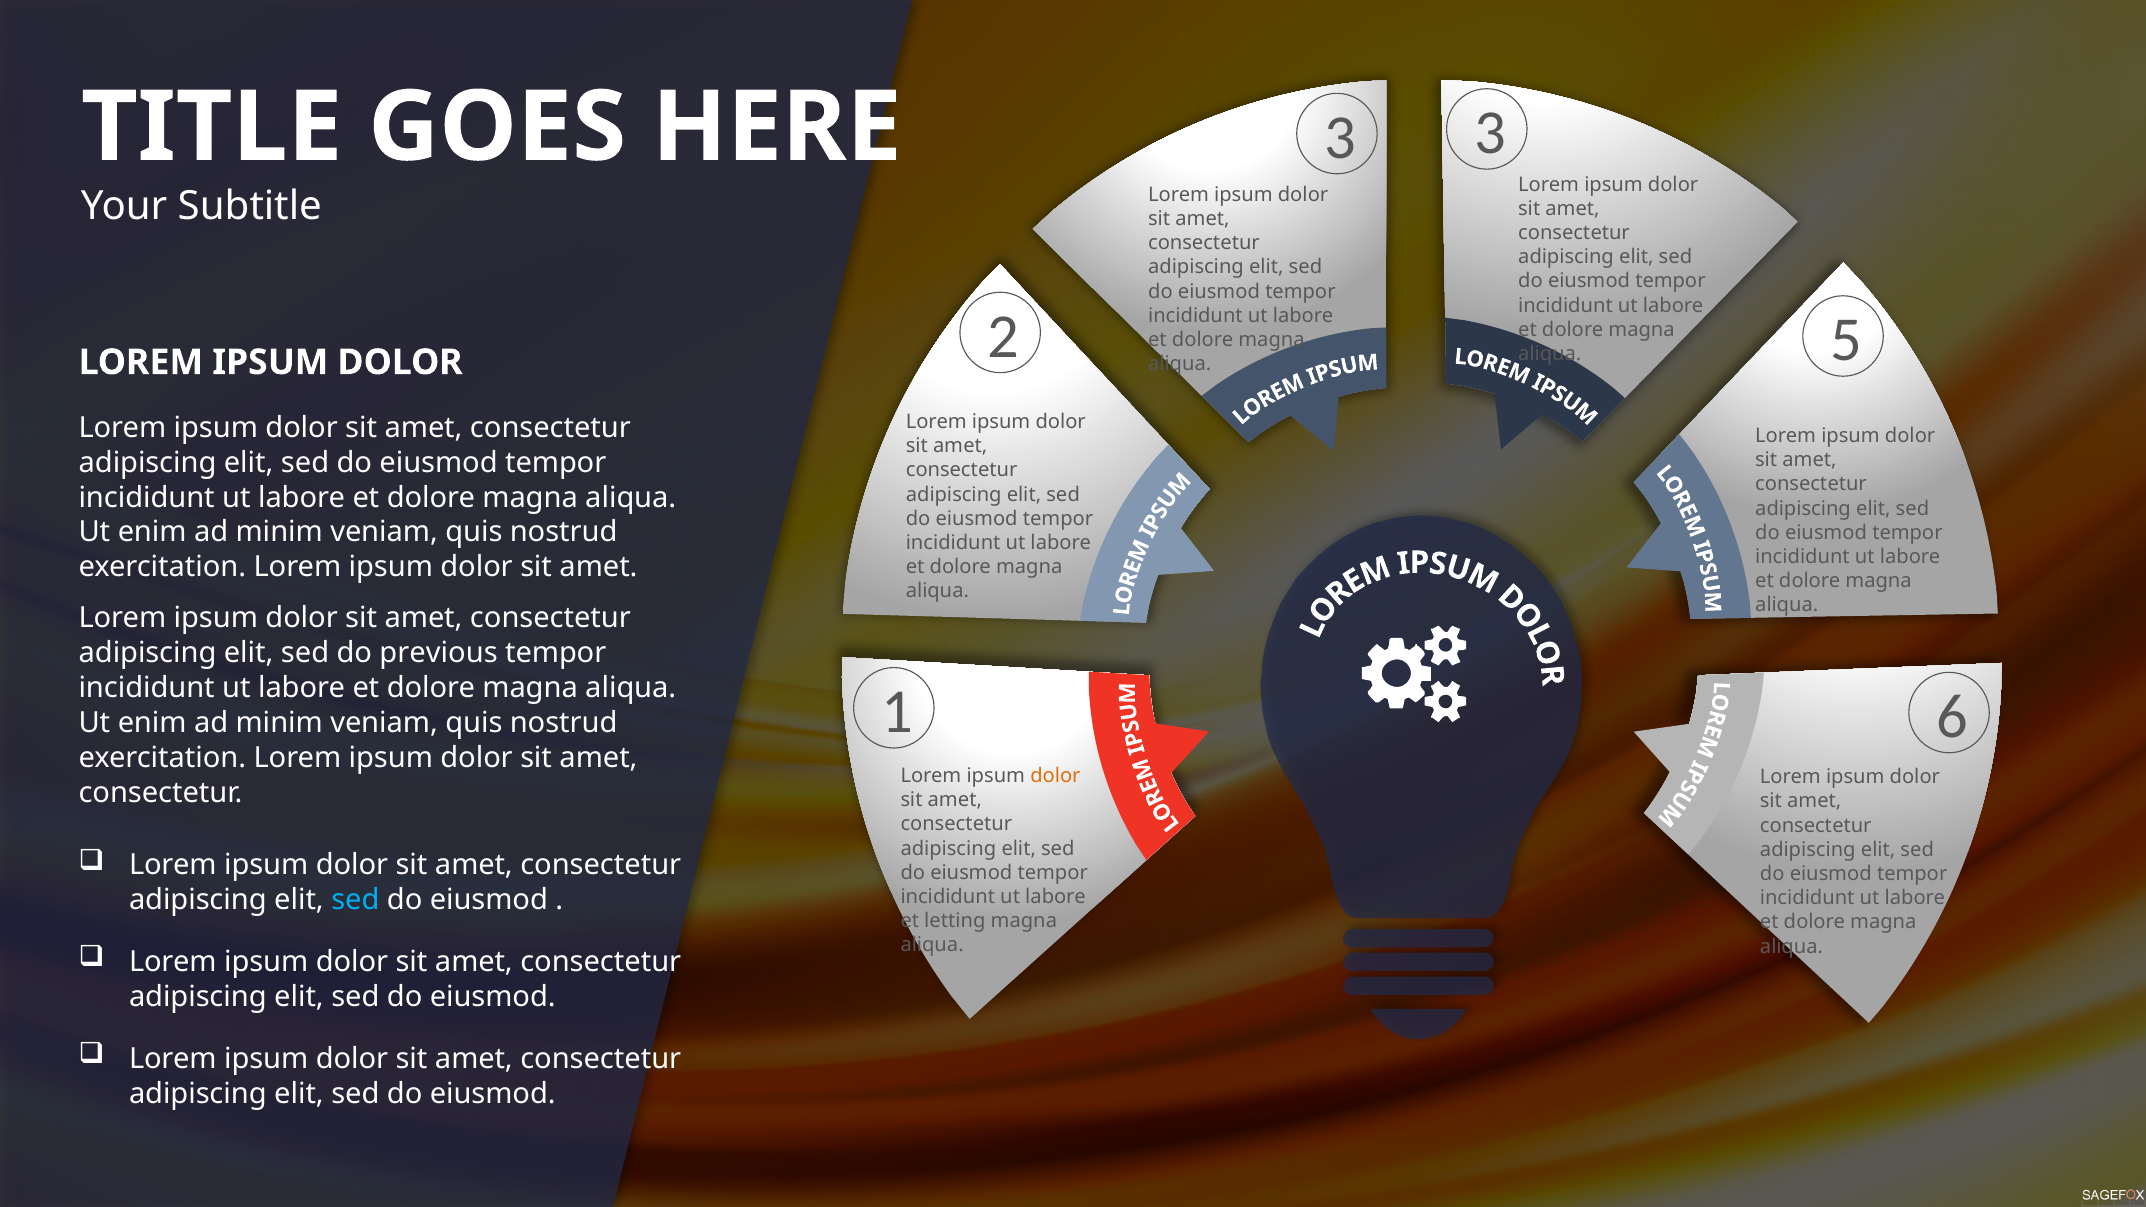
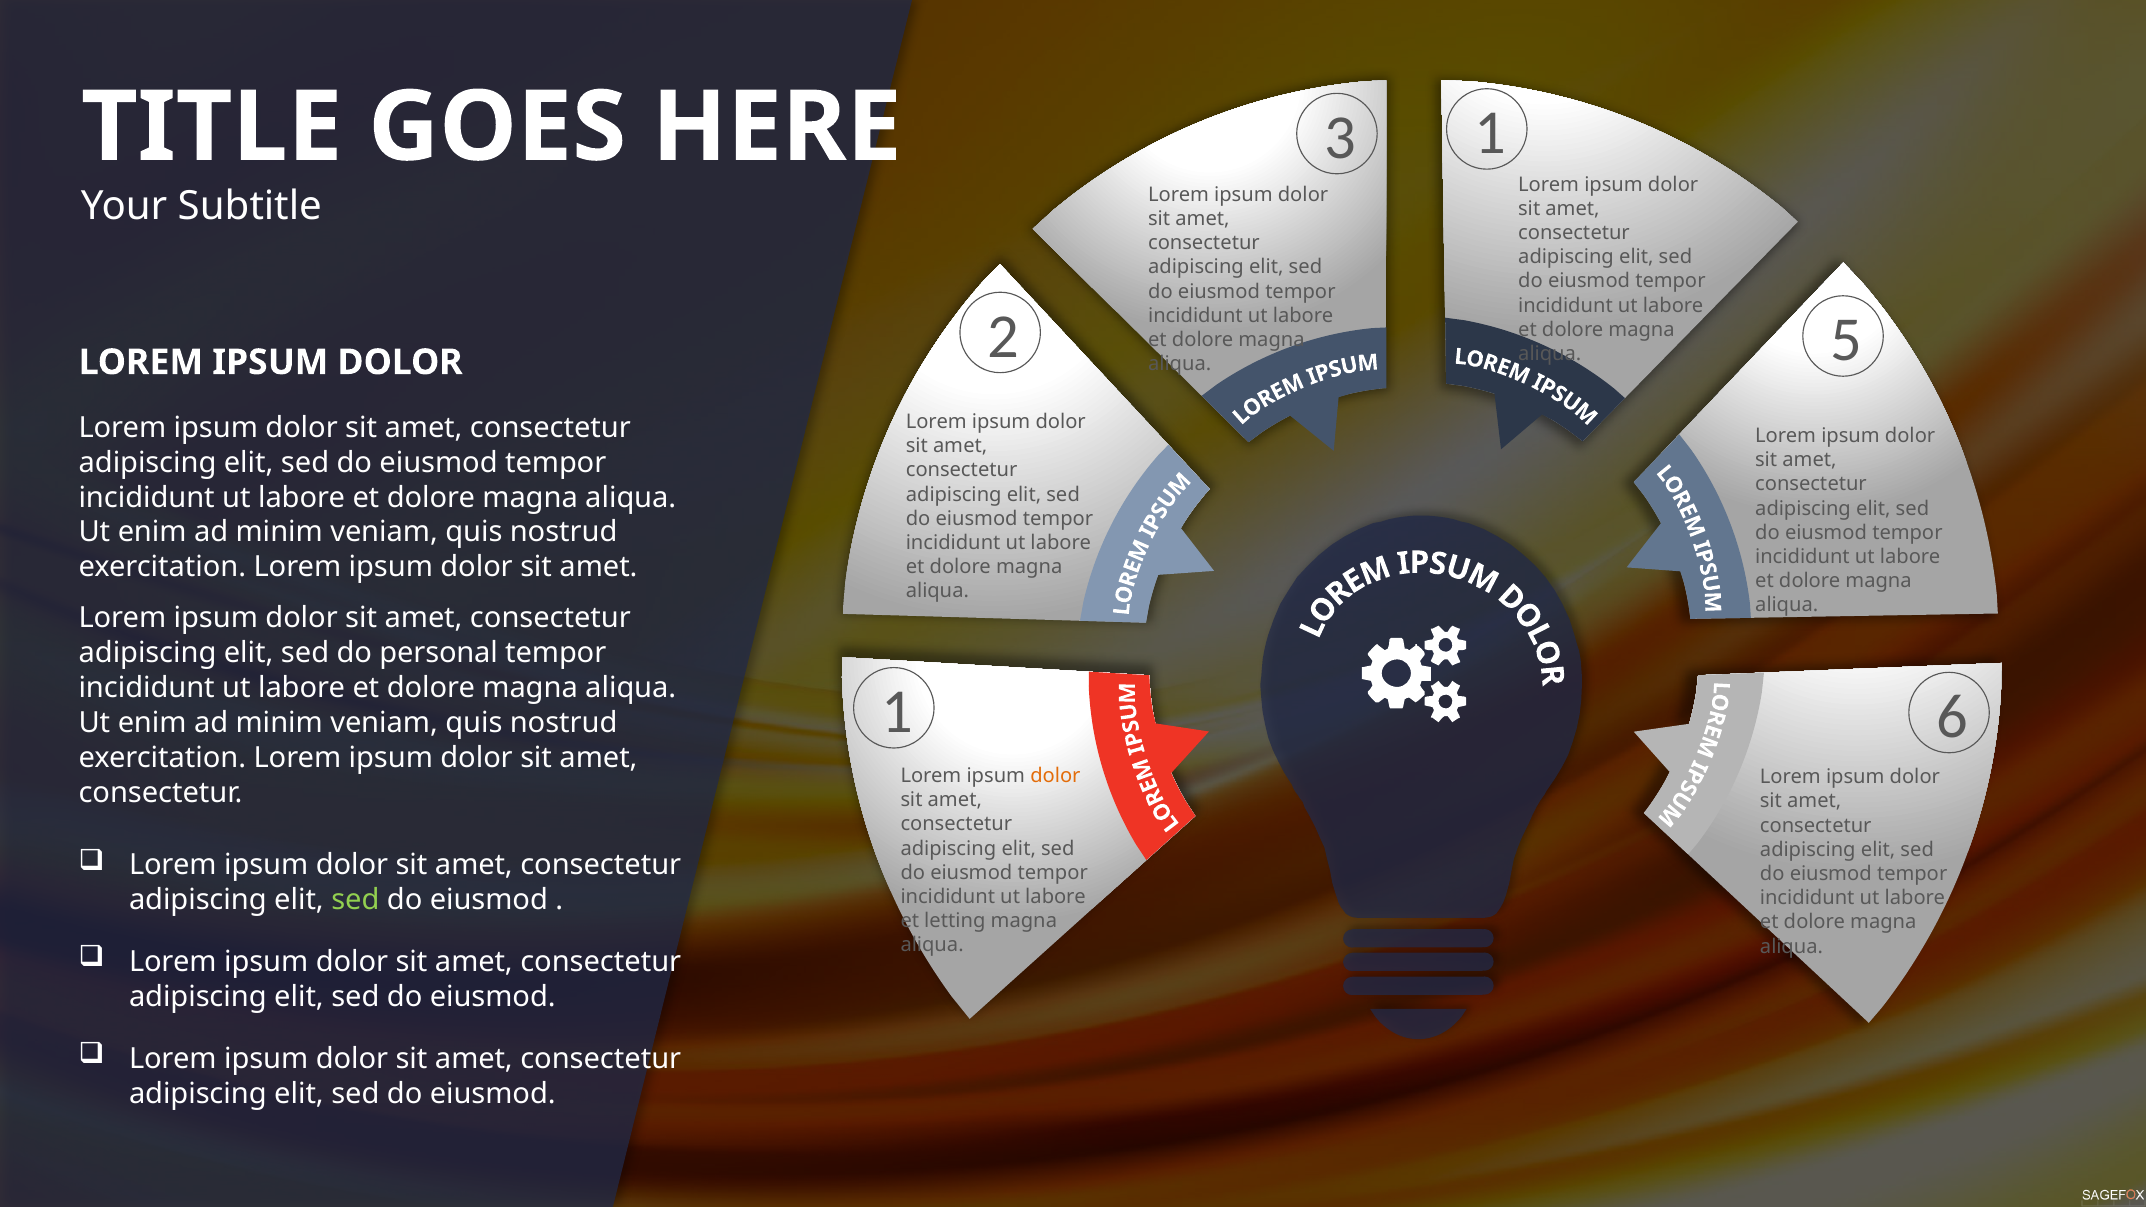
3 at (1490, 133): 3 -> 1
previous: previous -> personal
sed at (355, 900) colour: light blue -> light green
